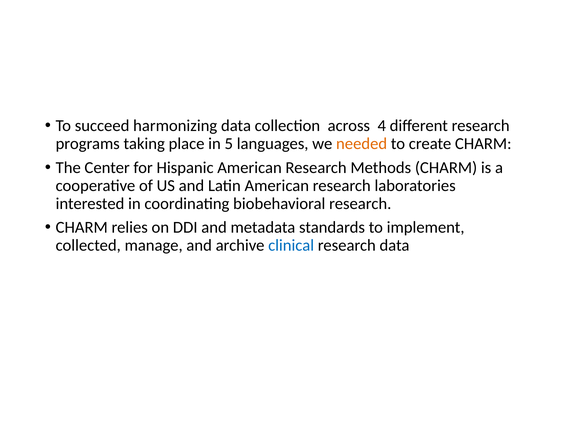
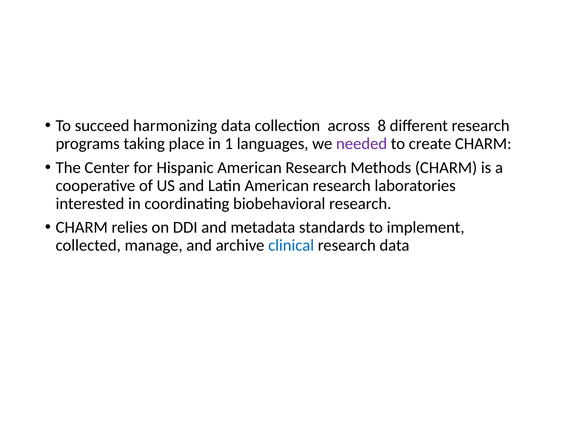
4: 4 -> 8
5: 5 -> 1
needed colour: orange -> purple
